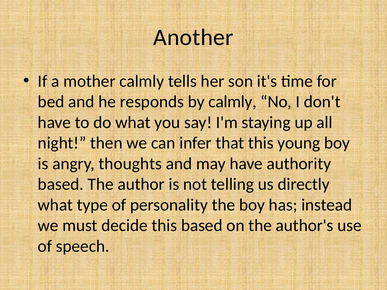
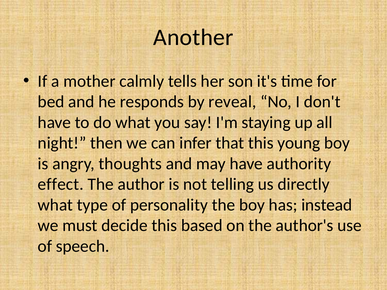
by calmly: calmly -> reveal
based at (61, 184): based -> effect
